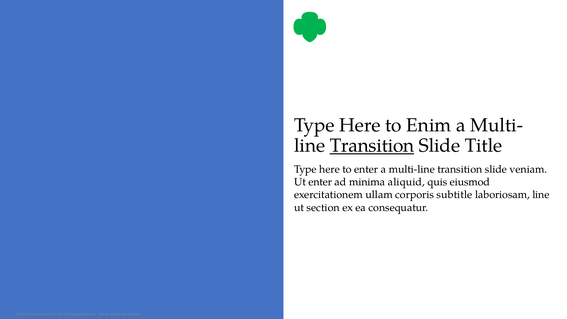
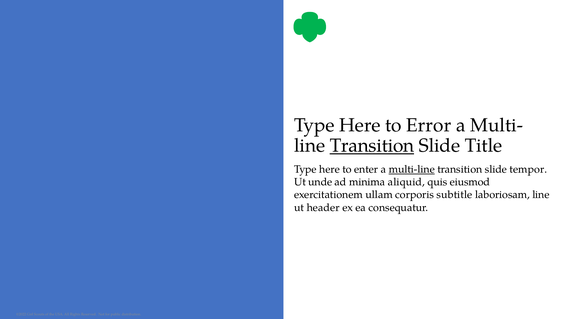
Enim: Enim -> Error
multi-line underline: none -> present
veniam: veniam -> tempor
Ut enter: enter -> unde
section: section -> header
